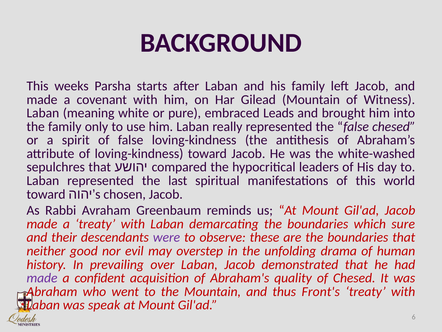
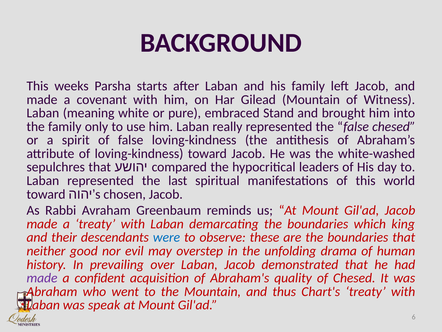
Leads: Leads -> Stand
sure: sure -> king
were colour: purple -> blue
Front's: Front's -> Chart's
